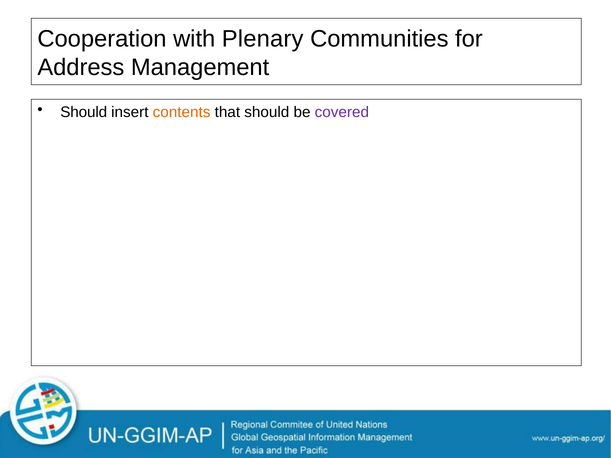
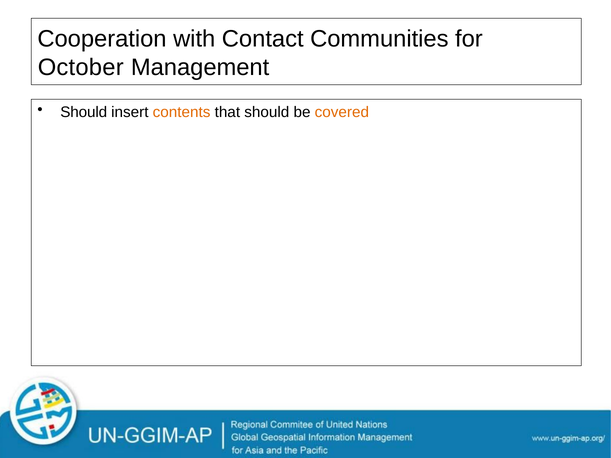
Plenary: Plenary -> Contact
Address: Address -> October
covered colour: purple -> orange
